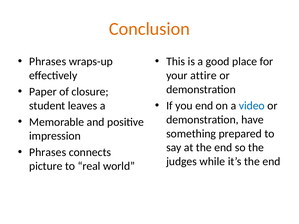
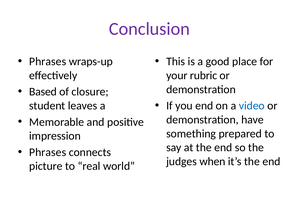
Conclusion colour: orange -> purple
attire: attire -> rubric
Paper: Paper -> Based
while: while -> when
